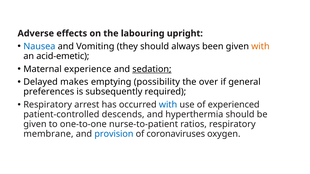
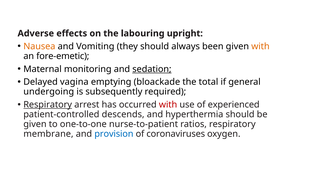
Nausea colour: blue -> orange
acid-emetic: acid-emetic -> fore-emetic
experience: experience -> monitoring
makes: makes -> vagina
possibility: possibility -> bloackade
over: over -> total
preferences: preferences -> undergoing
Respiratory at (48, 105) underline: none -> present
with at (168, 105) colour: blue -> red
